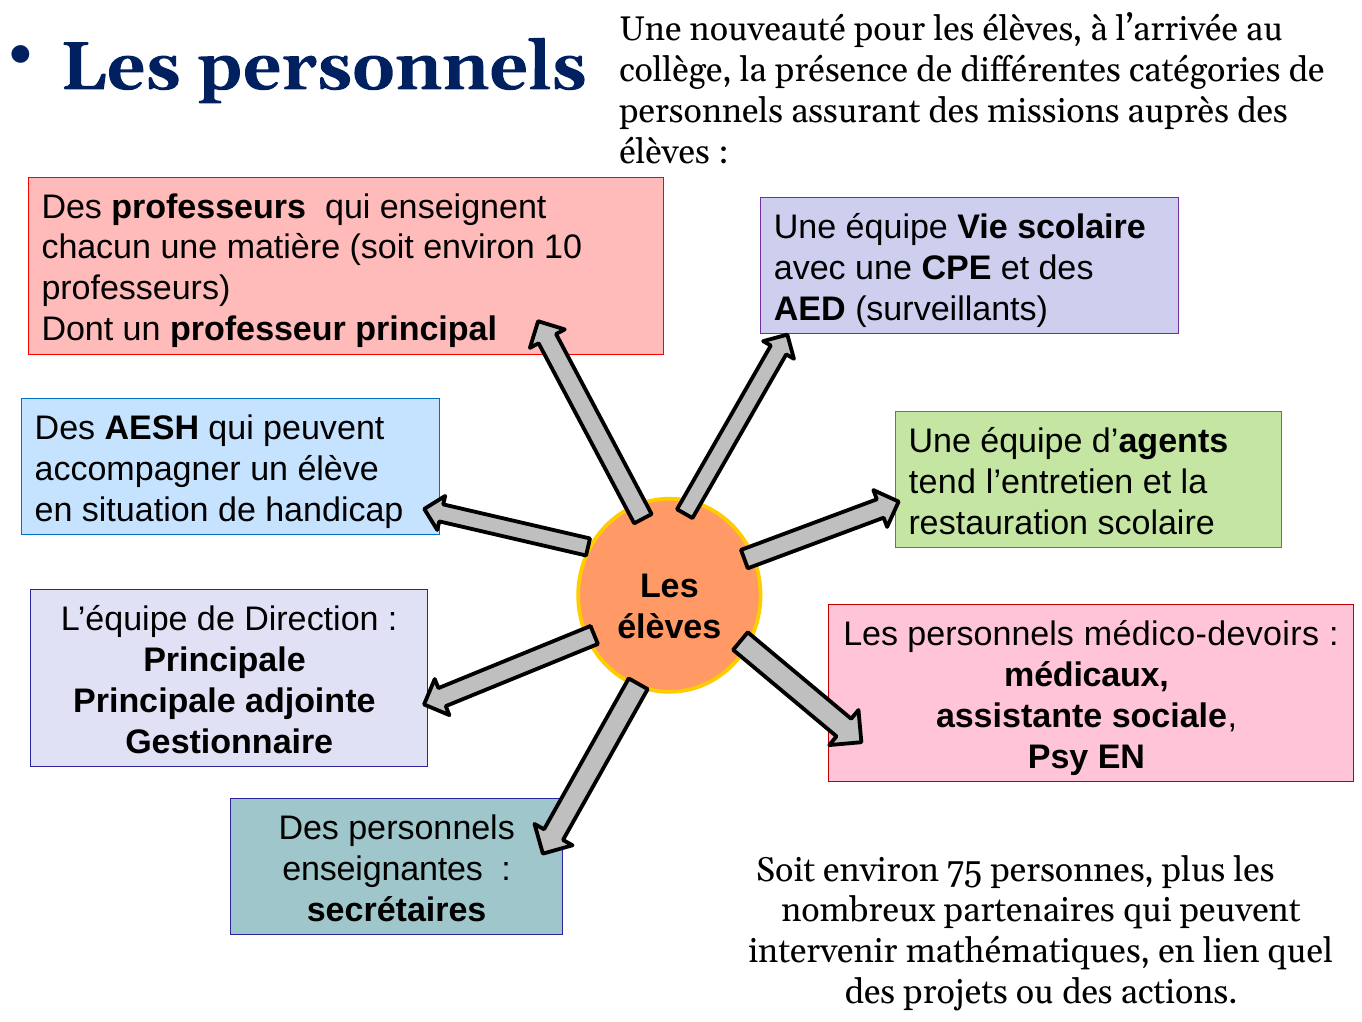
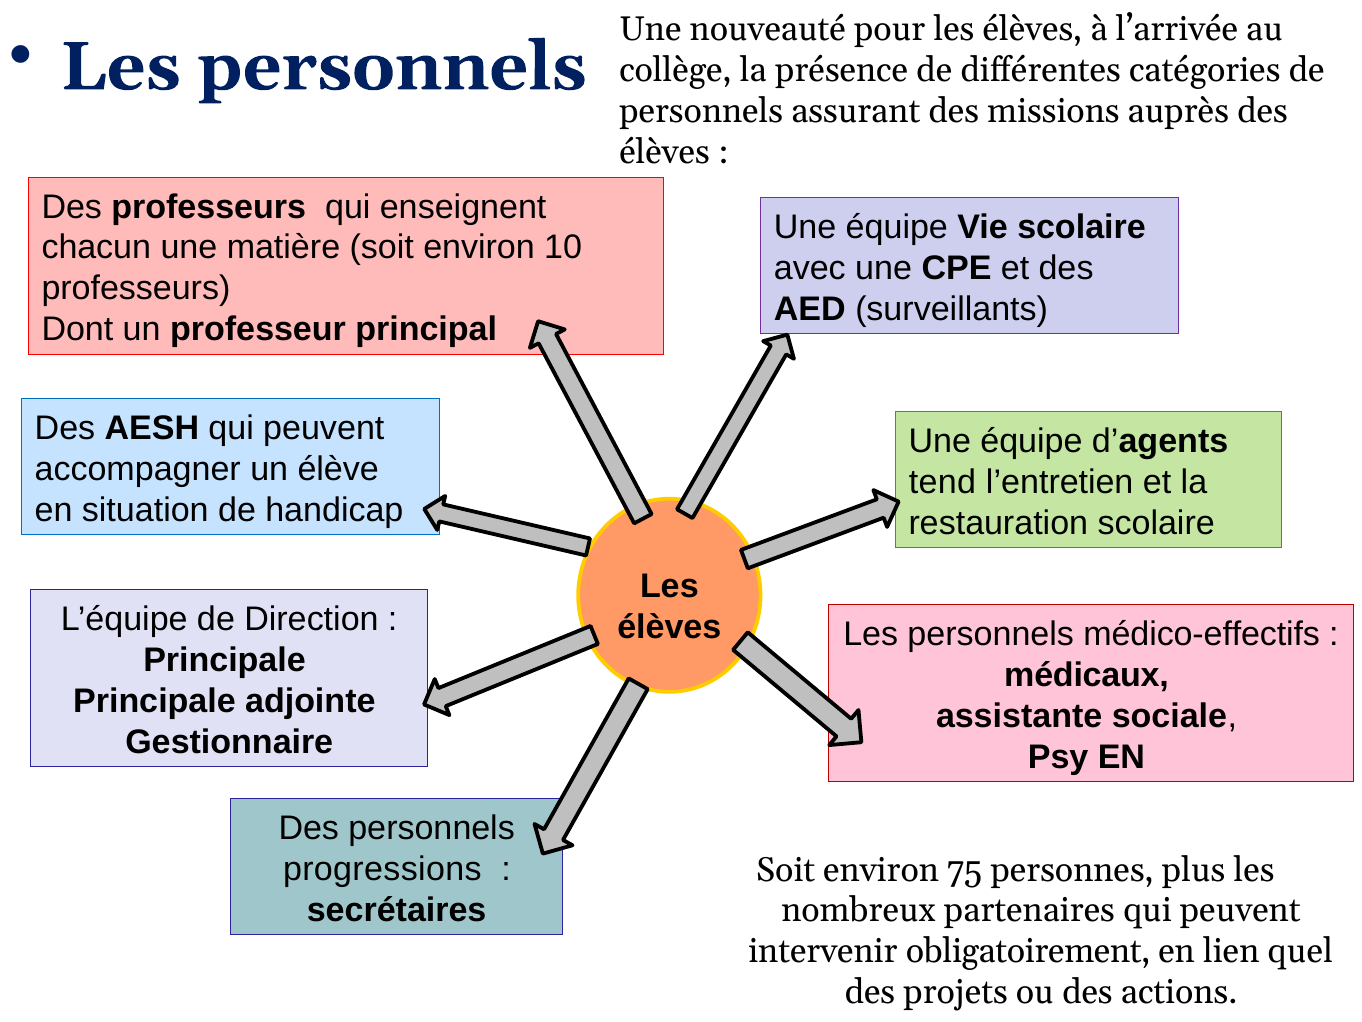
médico-devoirs: médico-devoirs -> médico-effectifs
enseignantes: enseignantes -> progressions
mathématiques: mathématiques -> obligatoirement
